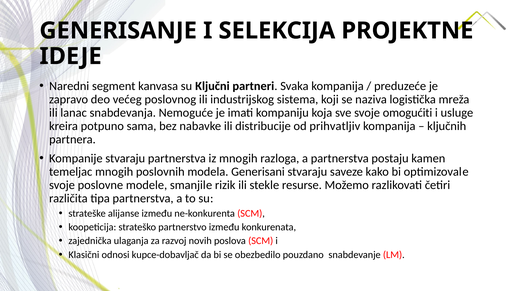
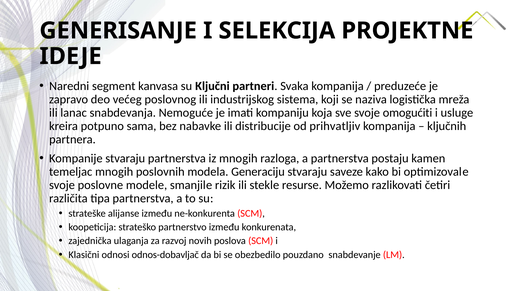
Generisani: Generisani -> Generaciju
kupce-dobavljač: kupce-dobavljač -> odnos-dobavljač
